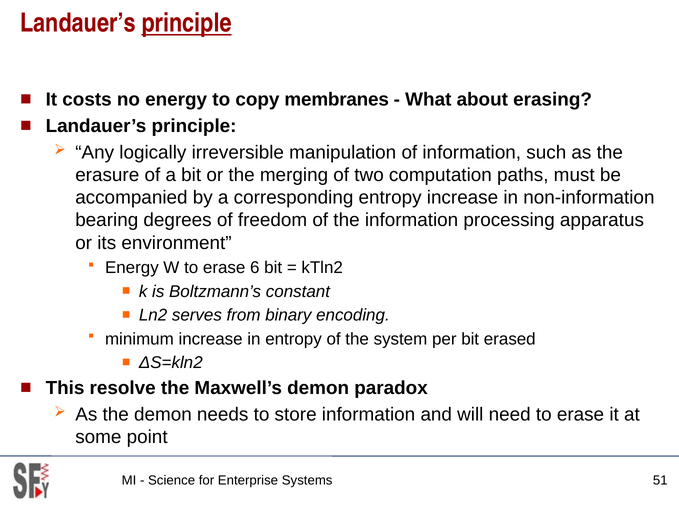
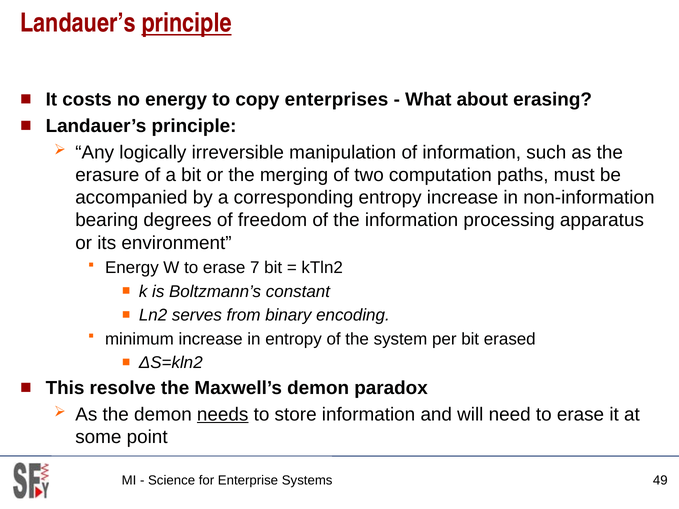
membranes: membranes -> enterprises
6: 6 -> 7
needs underline: none -> present
51: 51 -> 49
